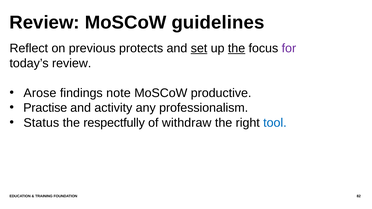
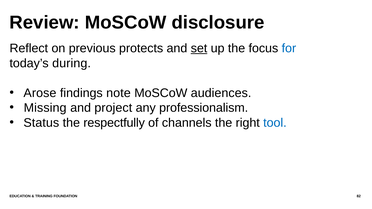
guidelines: guidelines -> disclosure
the at (237, 48) underline: present -> none
for colour: purple -> blue
today’s review: review -> during
productive: productive -> audiences
Practise: Practise -> Missing
activity: activity -> project
withdraw: withdraw -> channels
